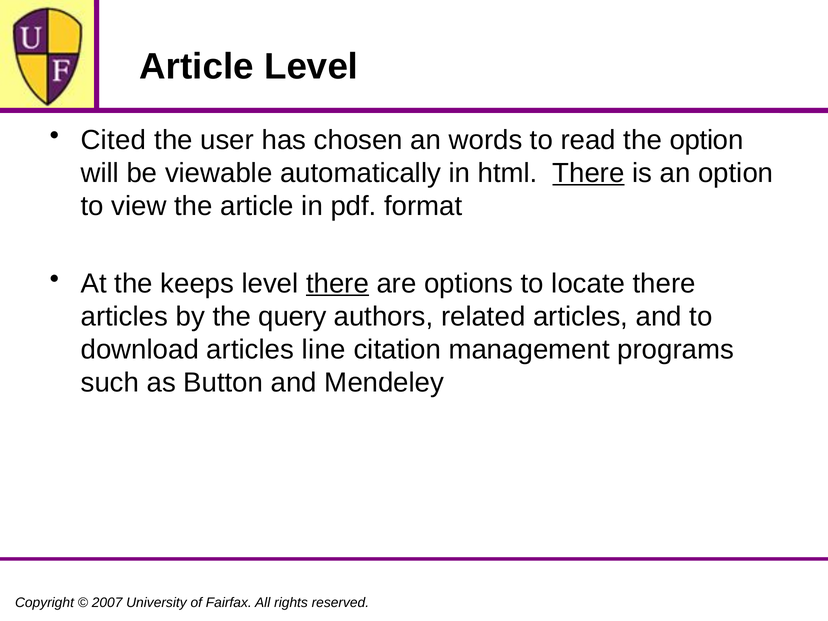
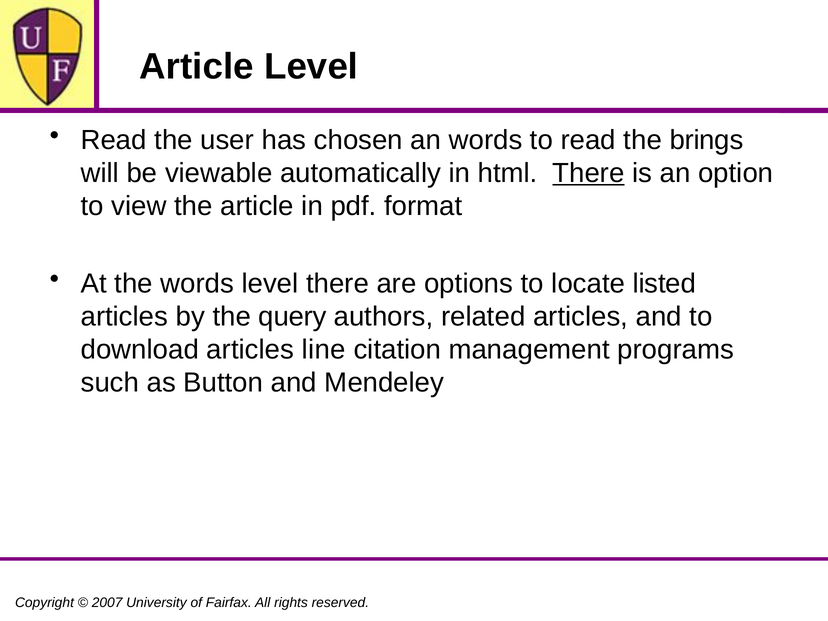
Cited at (114, 140): Cited -> Read
the option: option -> brings
the keeps: keeps -> words
there at (338, 283) underline: present -> none
locate there: there -> listed
